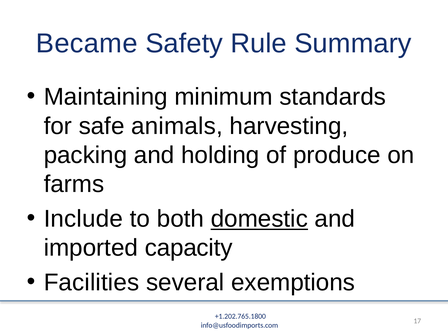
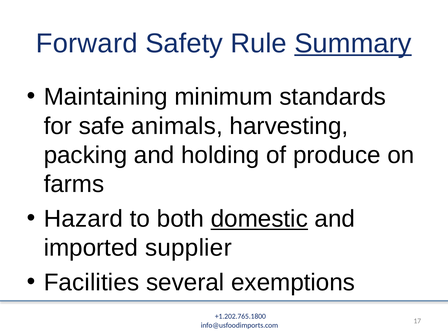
Became: Became -> Forward
Summary underline: none -> present
Include: Include -> Hazard
capacity: capacity -> supplier
